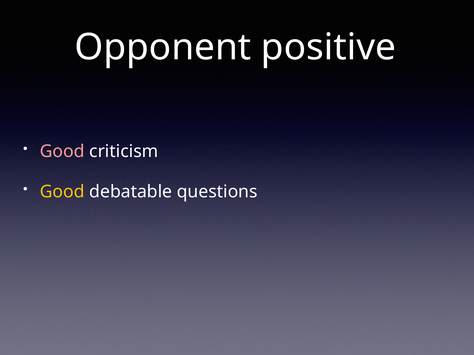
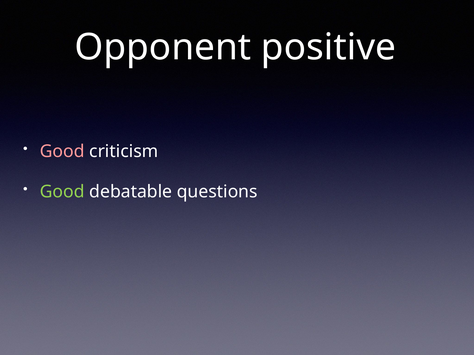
Good at (62, 192) colour: yellow -> light green
